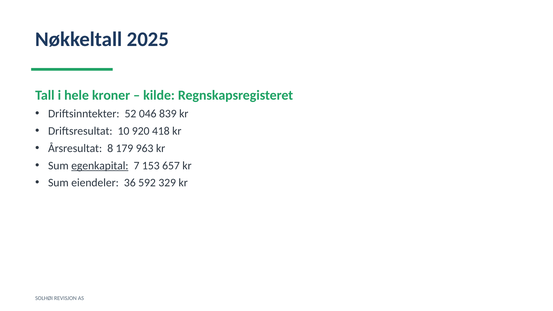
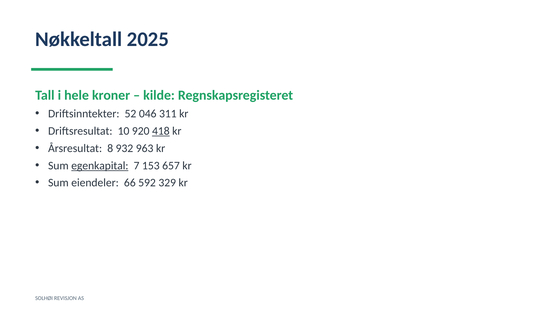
839: 839 -> 311
418 underline: none -> present
179: 179 -> 932
36: 36 -> 66
